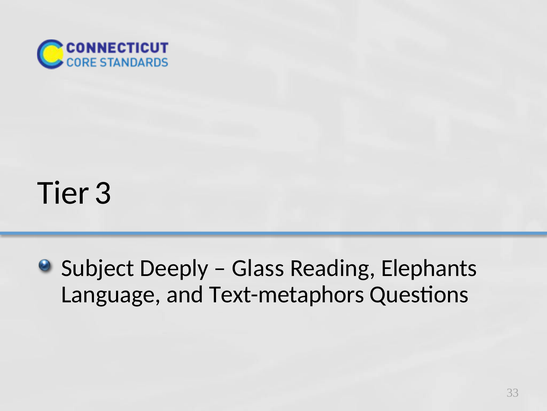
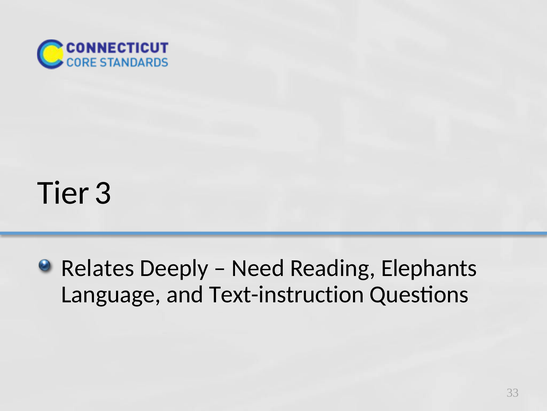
Subject: Subject -> Relates
Glass: Glass -> Need
Text-metaphors: Text-metaphors -> Text-instruction
